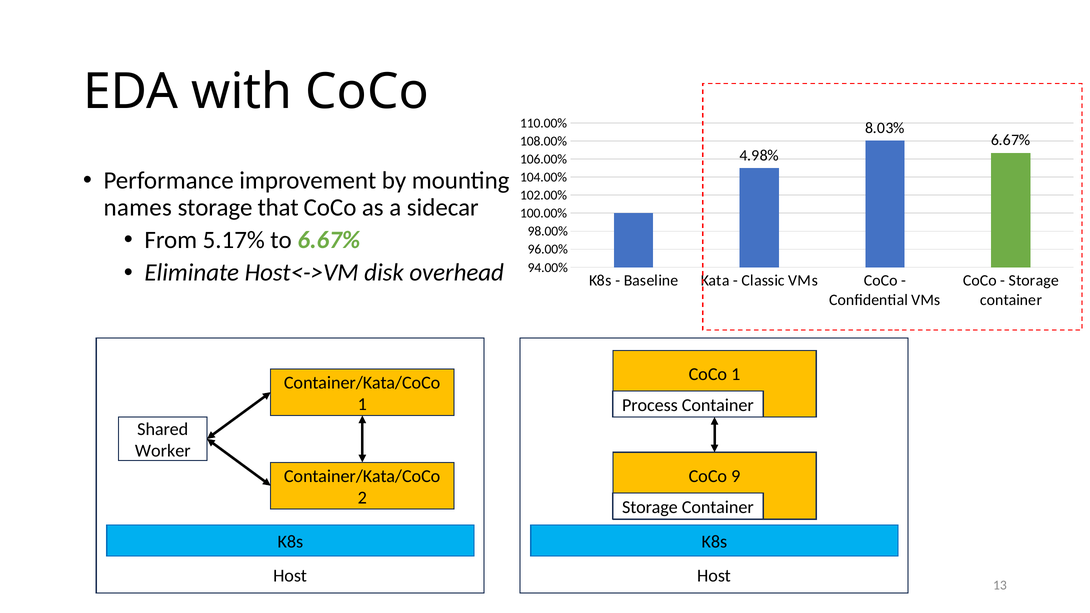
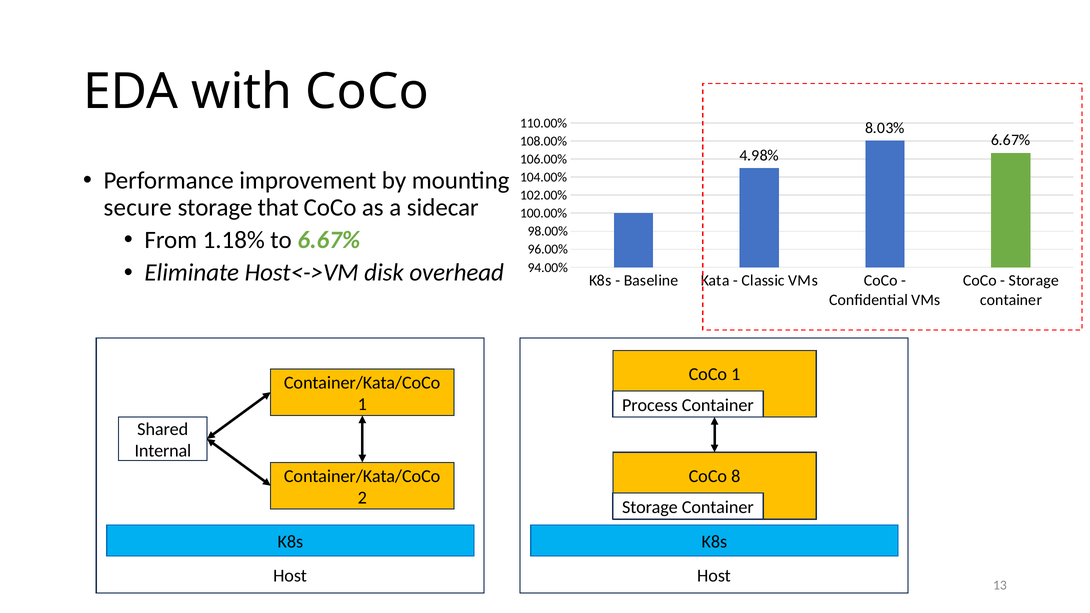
names: names -> secure
5.17%: 5.17% -> 1.18%
Worker: Worker -> Internal
9: 9 -> 8
